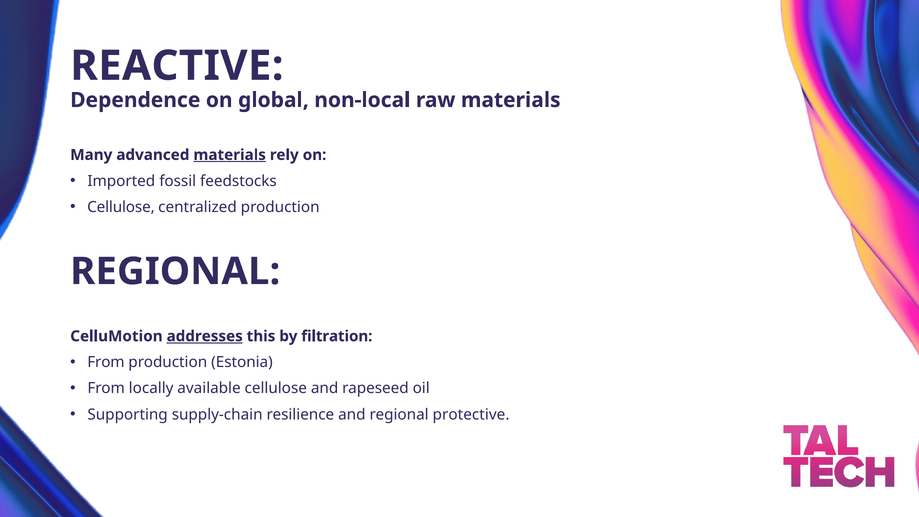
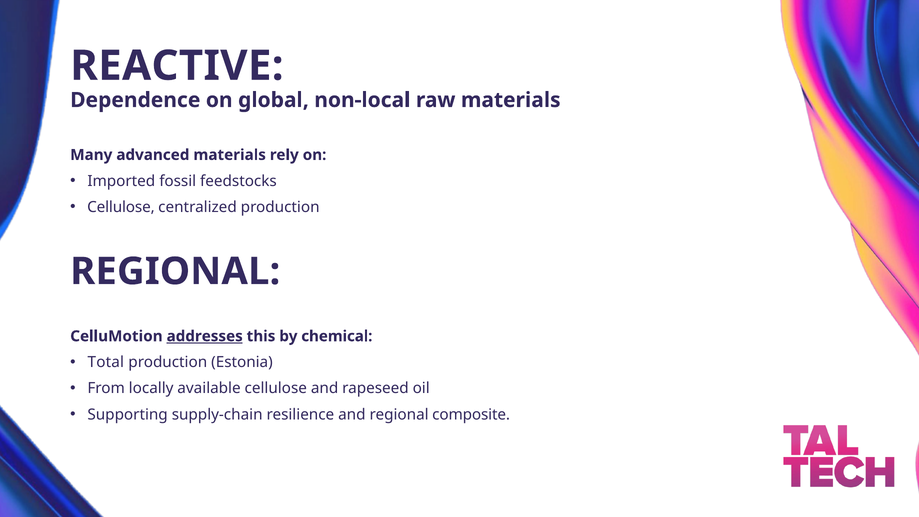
materials at (230, 155) underline: present -> none
filtration: filtration -> chemical
From at (106, 362): From -> Total
protective: protective -> composite
